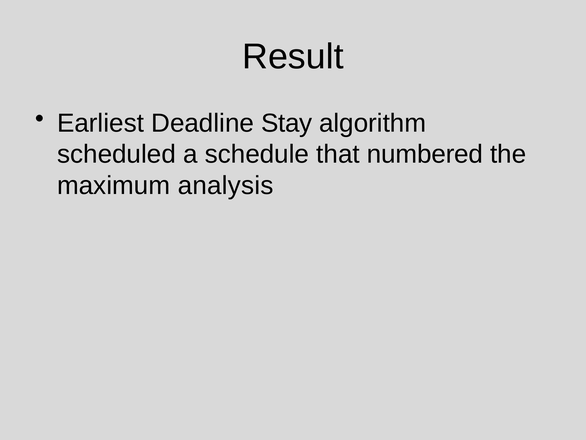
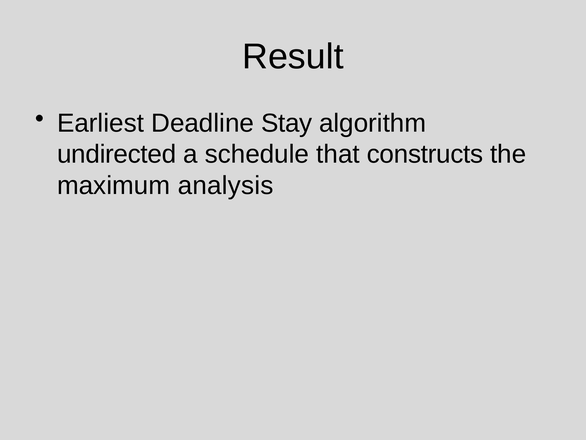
scheduled: scheduled -> undirected
numbered: numbered -> constructs
